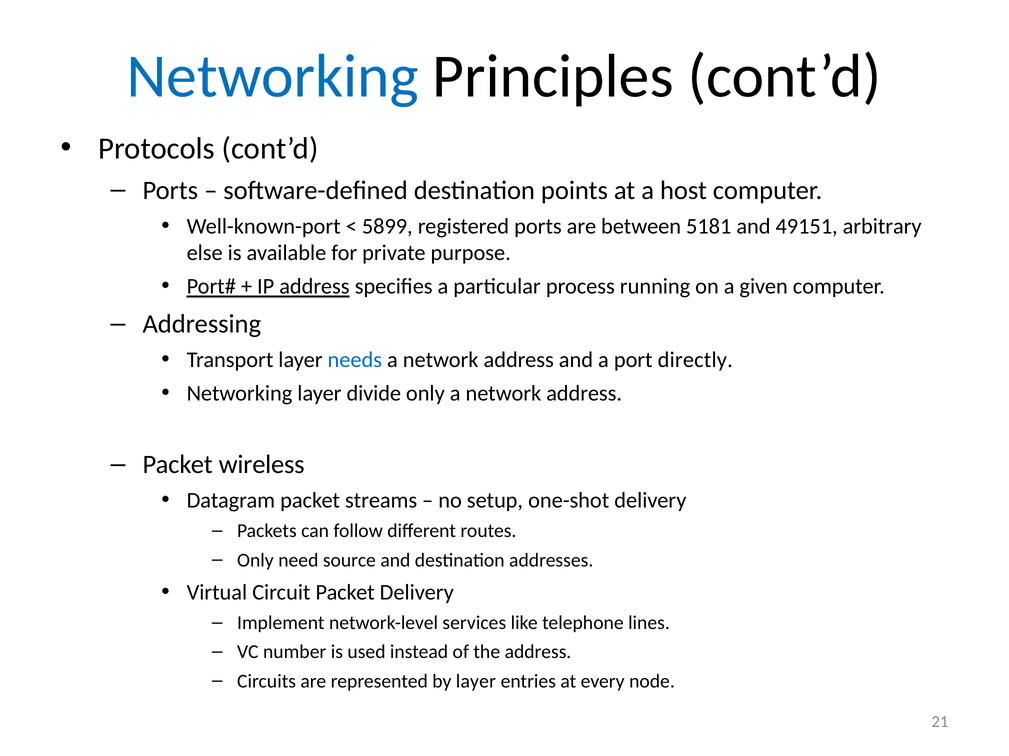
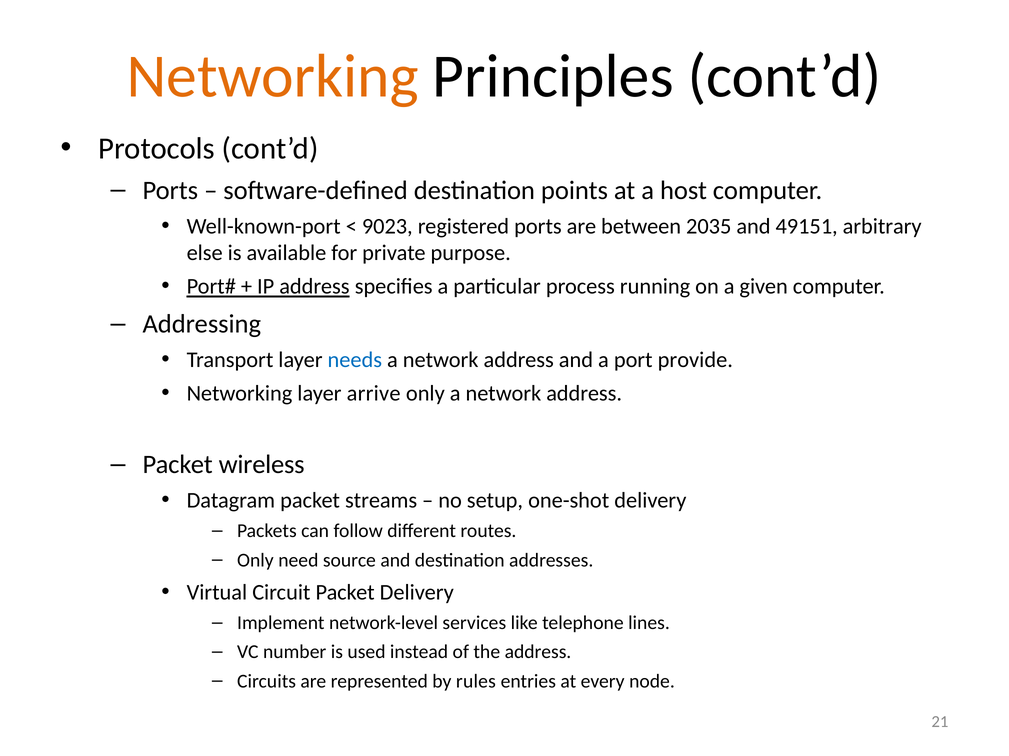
Networking at (273, 77) colour: blue -> orange
5899: 5899 -> 9023
5181: 5181 -> 2035
directly: directly -> provide
divide: divide -> arrive
by layer: layer -> rules
